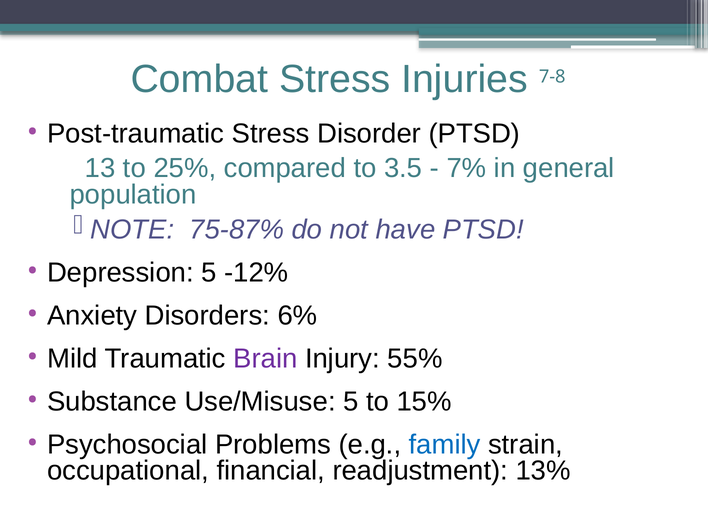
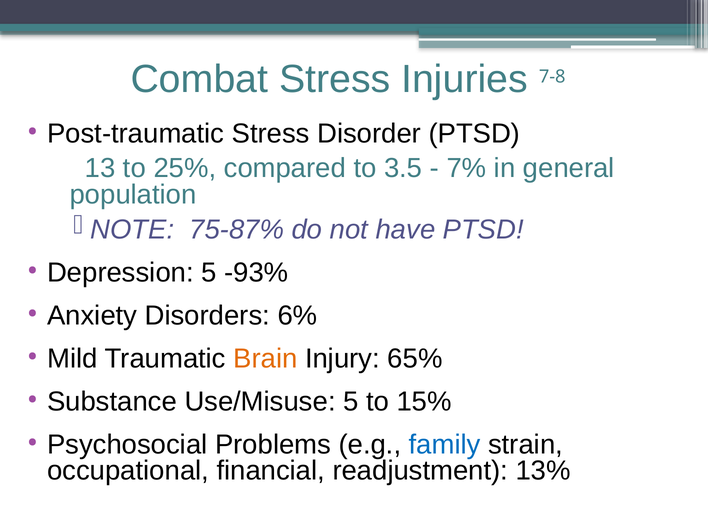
-12%: -12% -> -93%
Brain colour: purple -> orange
55%: 55% -> 65%
